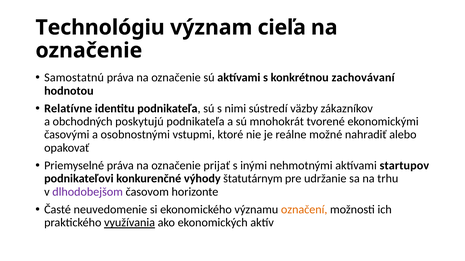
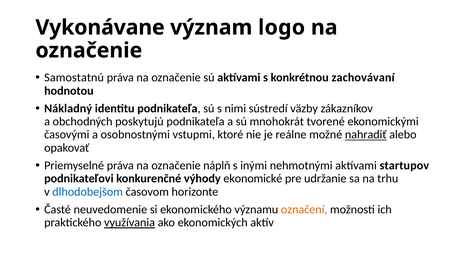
Technológiu: Technológiu -> Vykonávane
cieľa: cieľa -> logo
Relatívne: Relatívne -> Nákladný
nahradiť underline: none -> present
prijať: prijať -> náplň
štatutárnym: štatutárnym -> ekonomické
dlhodobejšom colour: purple -> blue
